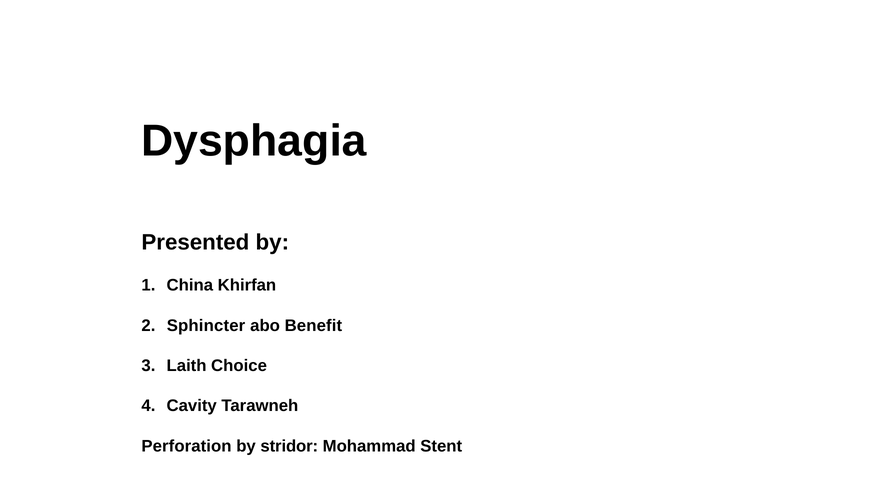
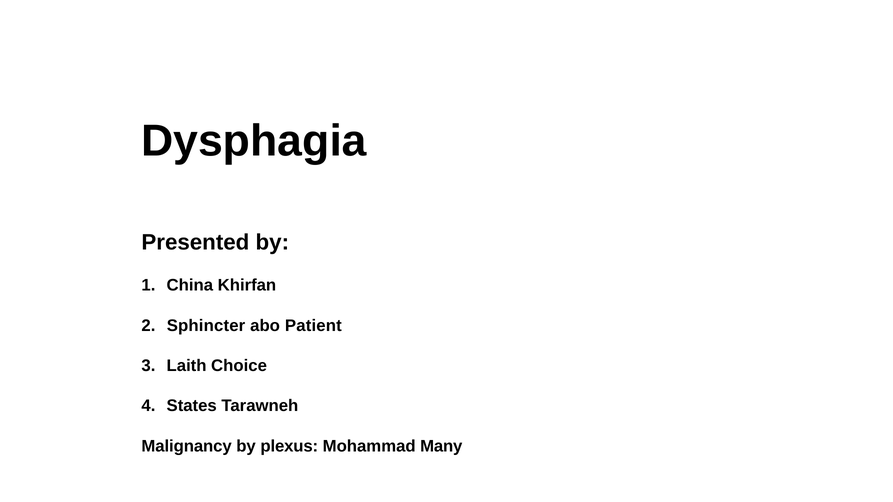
Benefit: Benefit -> Patient
Cavity: Cavity -> States
Perforation: Perforation -> Malignancy
stridor: stridor -> plexus
Stent: Stent -> Many
